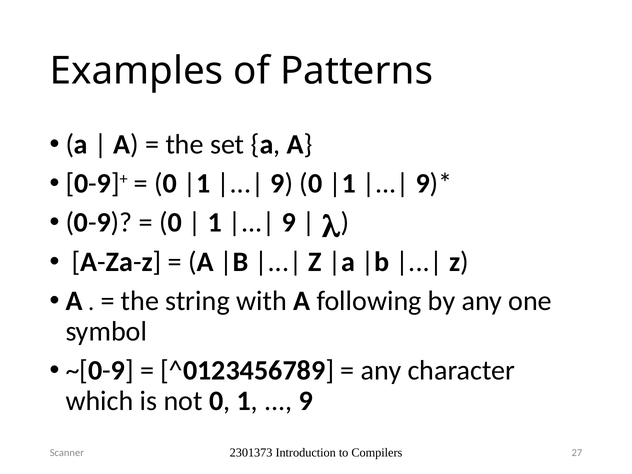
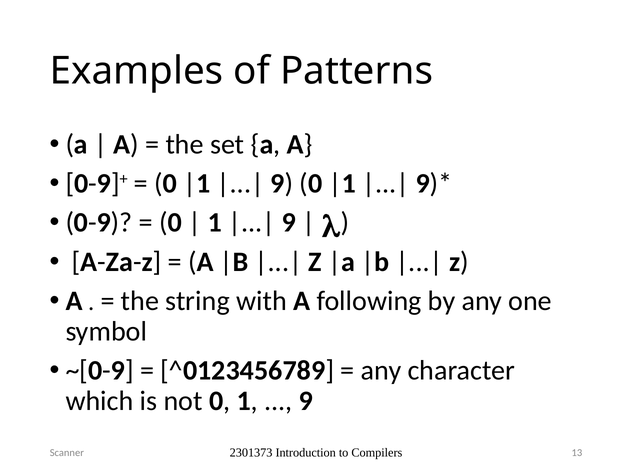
27: 27 -> 13
